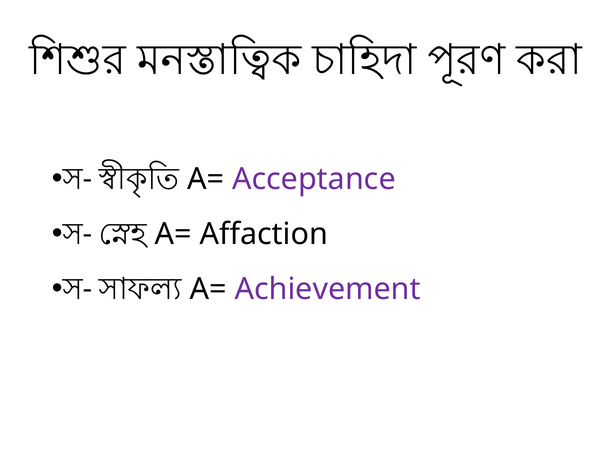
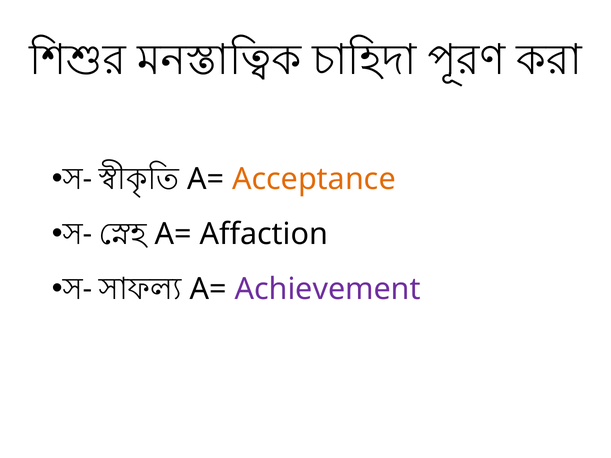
Acceptance colour: purple -> orange
